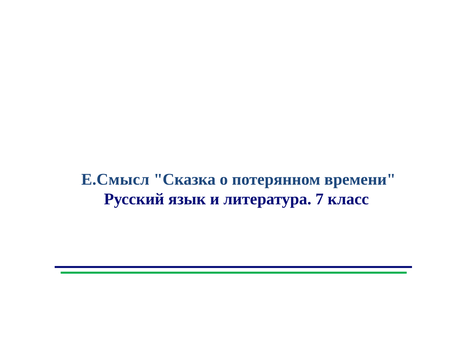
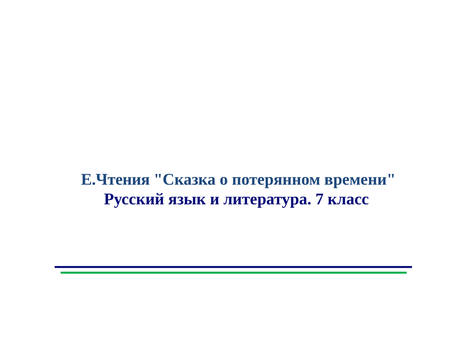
Е.Смысл: Е.Смысл -> Е.Чтения
